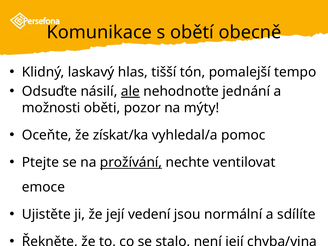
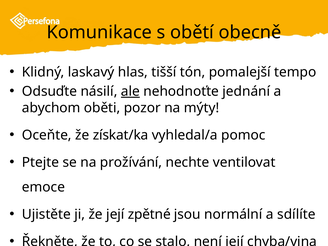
možnosti: možnosti -> abychom
prožívání underline: present -> none
vedení: vedení -> zpětné
